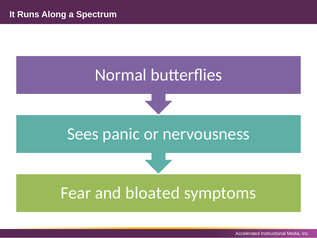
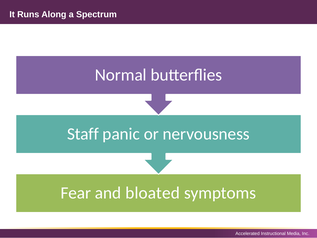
Sees: Sees -> Staff
